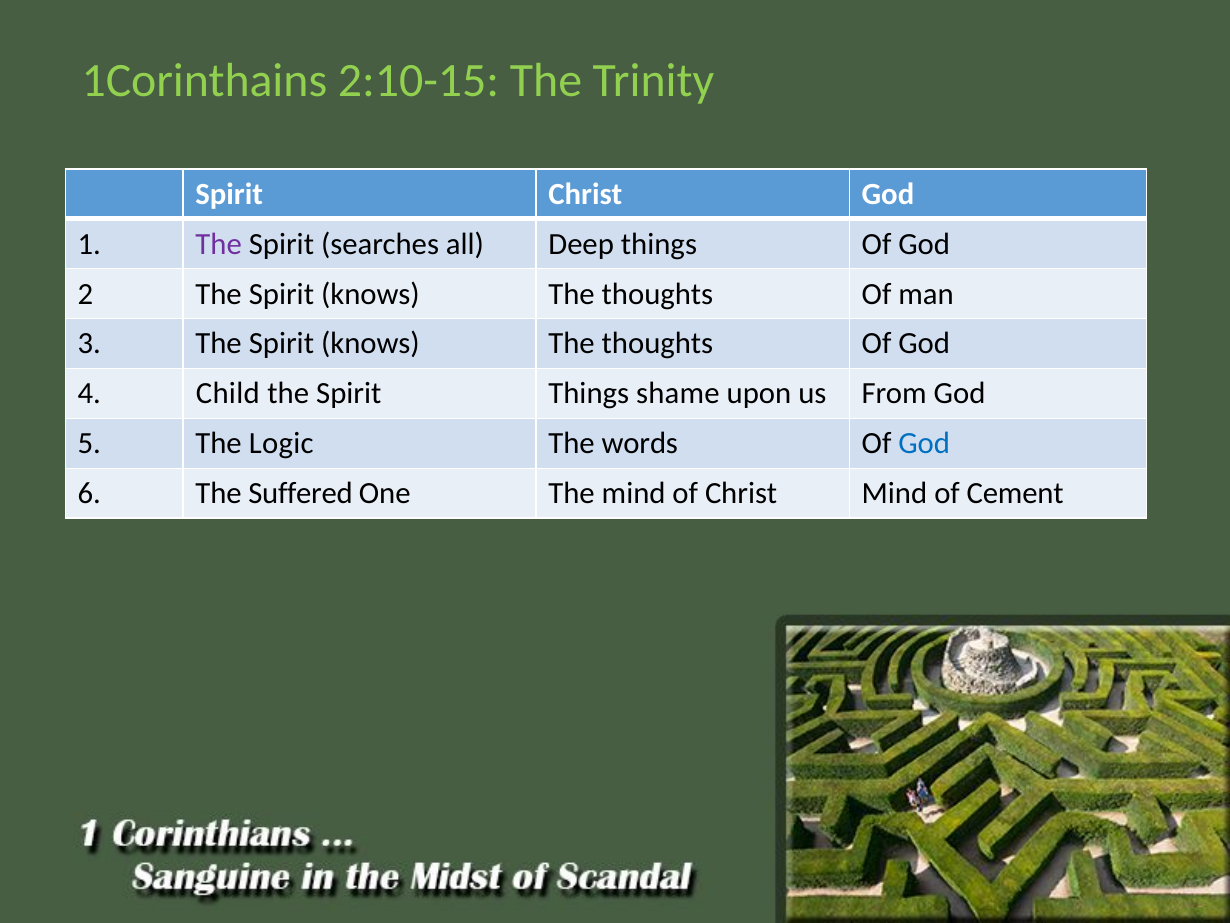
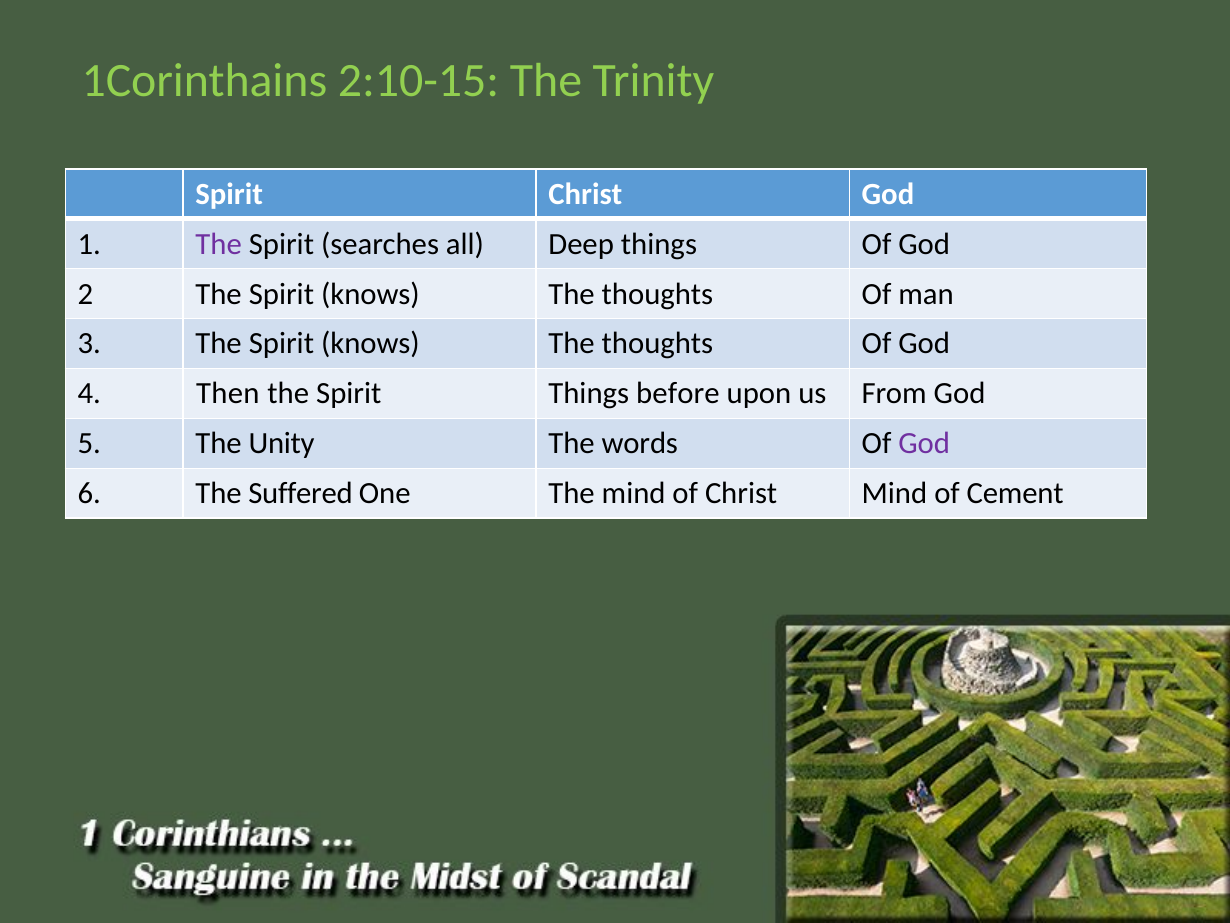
Child: Child -> Then
shame: shame -> before
Logic: Logic -> Unity
God at (924, 443) colour: blue -> purple
